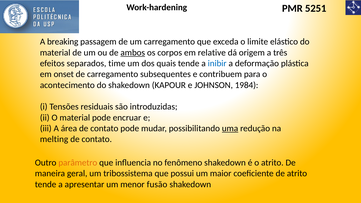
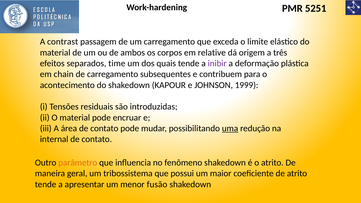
breaking: breaking -> contrast
ambos underline: present -> none
inibir colour: blue -> purple
onset: onset -> chain
1984: 1984 -> 1999
melting: melting -> internal
